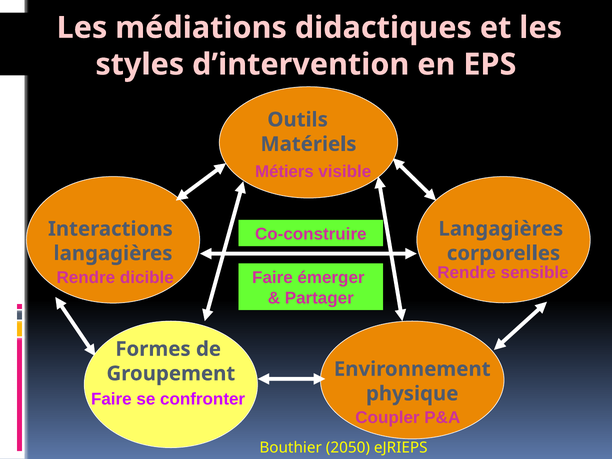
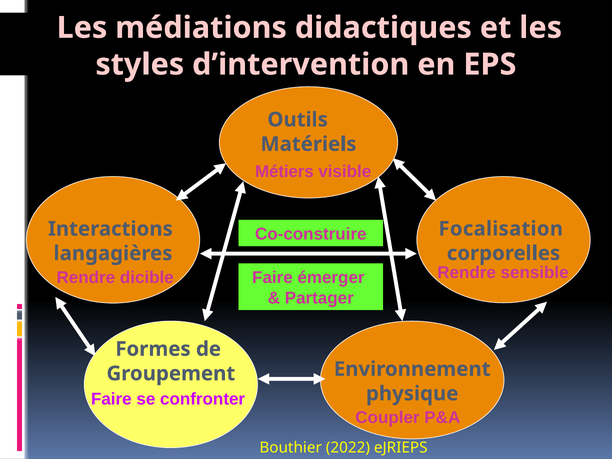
Langagières at (501, 229): Langagières -> Focalisation
2050: 2050 -> 2022
